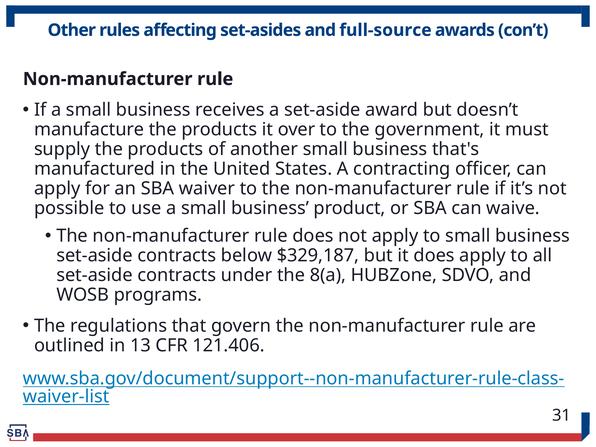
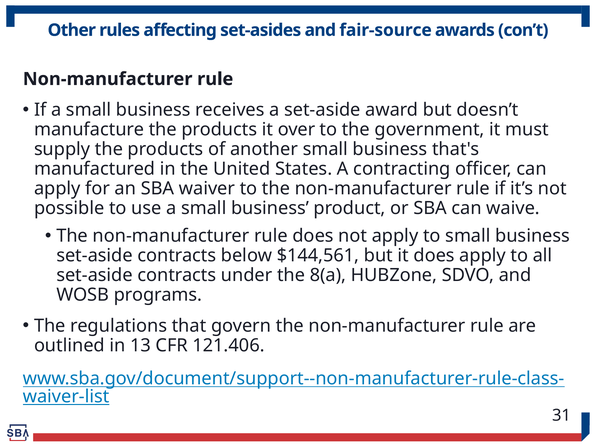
full-source: full-source -> fair-source
$329,187: $329,187 -> $144,561
